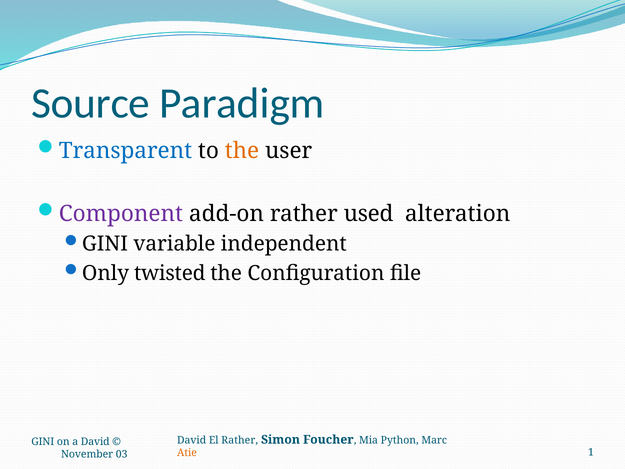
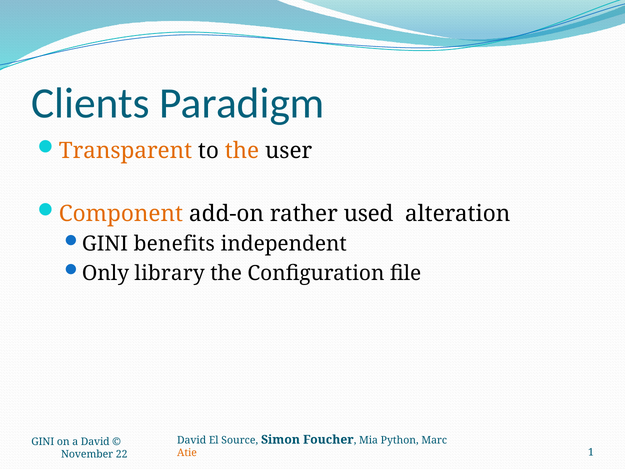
Source: Source -> Clients
Transparent colour: blue -> orange
Component colour: purple -> orange
variable: variable -> benefits
twisted: twisted -> library
El Rather: Rather -> Source
03: 03 -> 22
